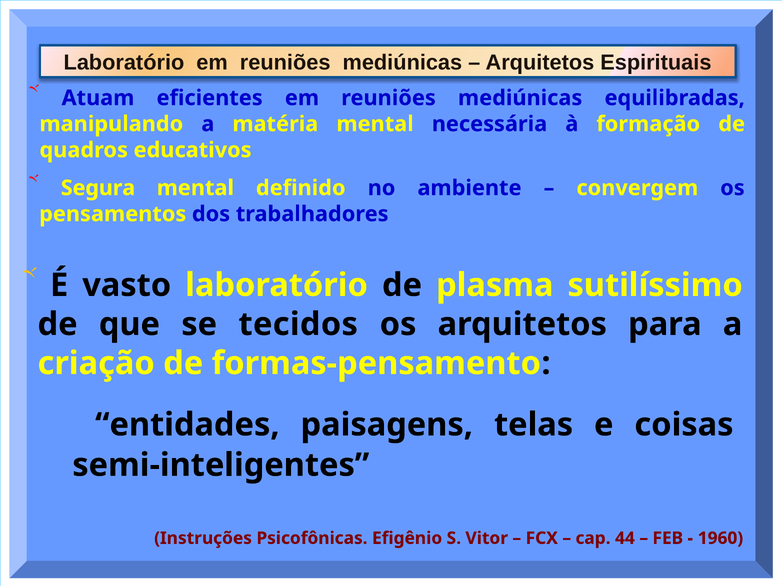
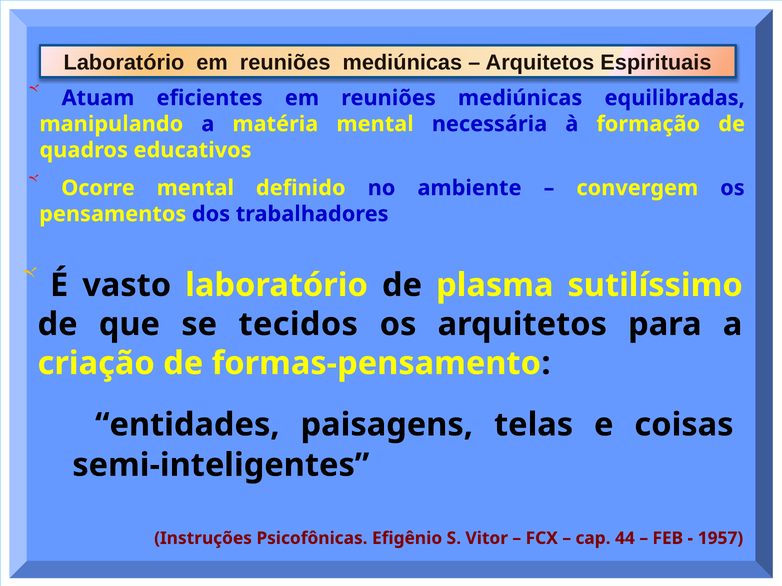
Segura: Segura -> Ocorre
1960: 1960 -> 1957
